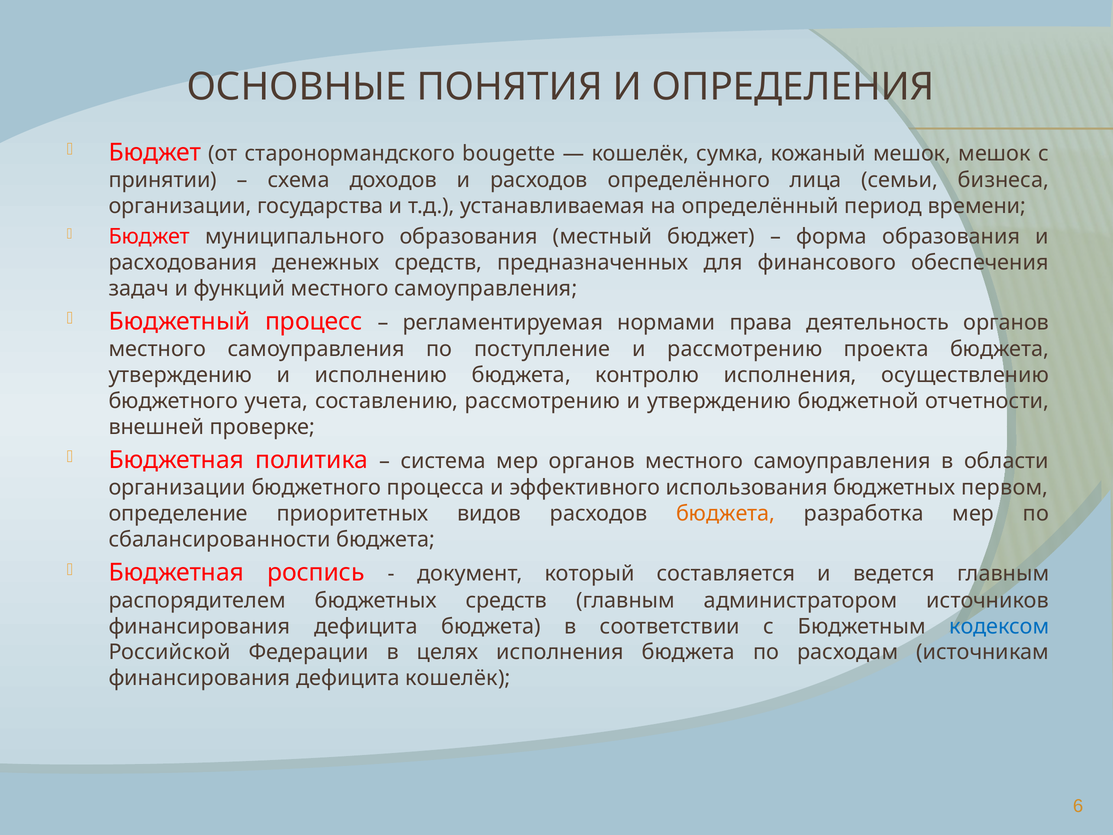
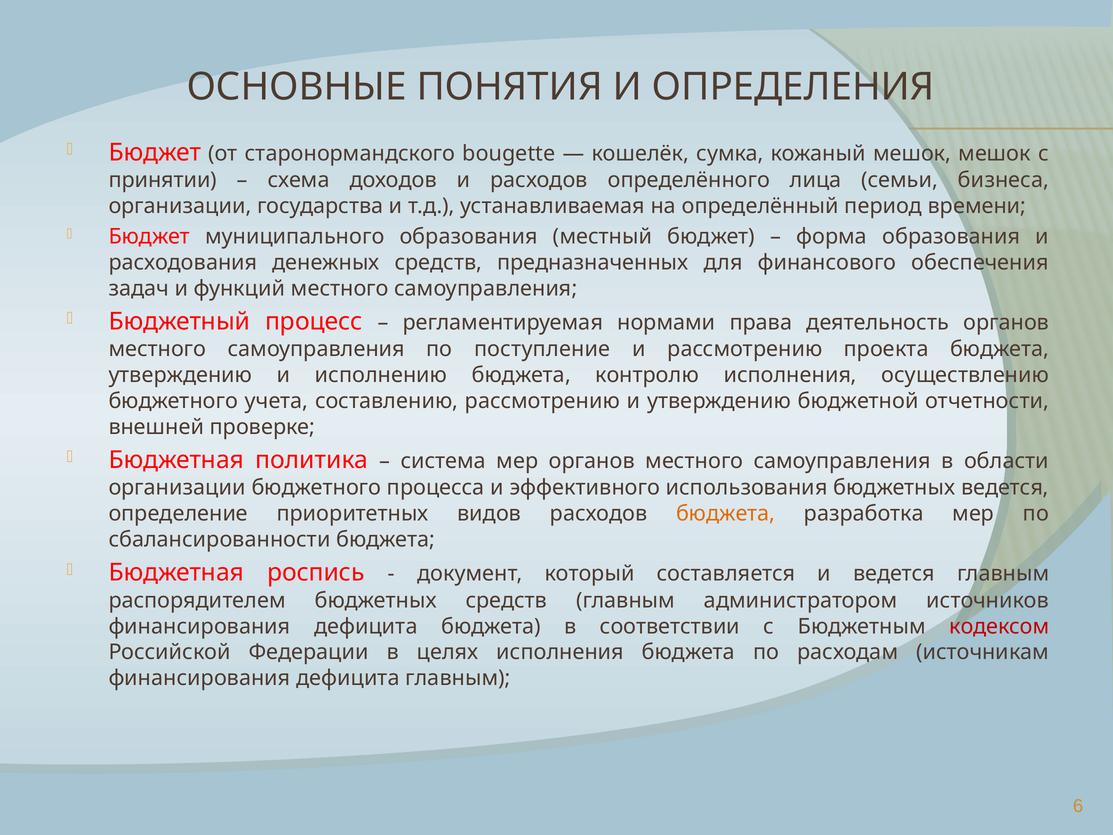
бюджетных первом: первом -> ведется
кодексом colour: blue -> red
дефицита кошелёк: кошелёк -> главным
